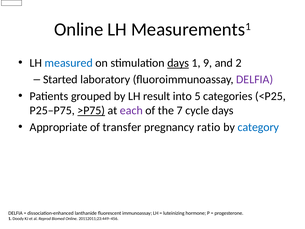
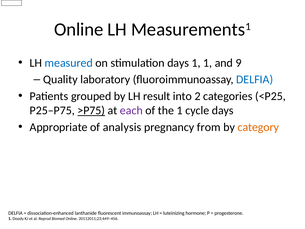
days at (178, 63) underline: present -> none
1 9: 9 -> 1
2: 2 -> 9
Started: Started -> Quality
DELFIA at (255, 79) colour: purple -> blue
5: 5 -> 2
the 7: 7 -> 1
transfer: transfer -> analysis
ratio: ratio -> from
category colour: blue -> orange
